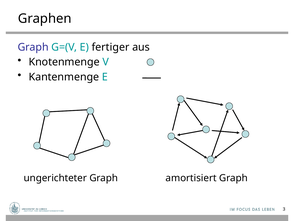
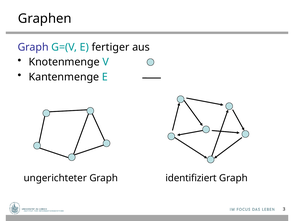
amortisiert: amortisiert -> identifiziert
